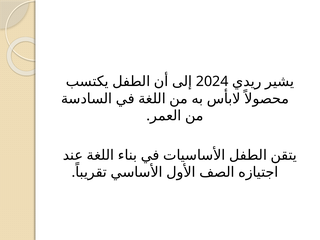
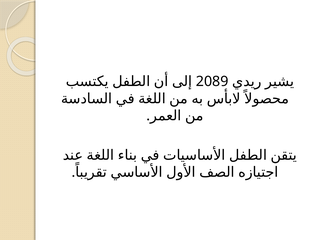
2024: 2024 -> 2089
